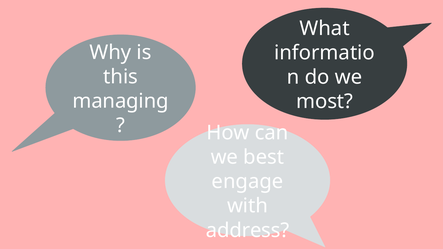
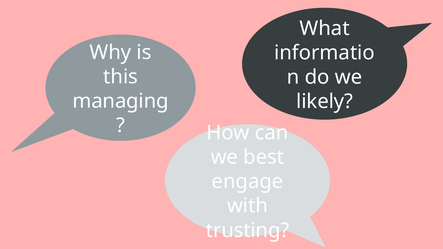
most: most -> likely
address: address -> trusting
